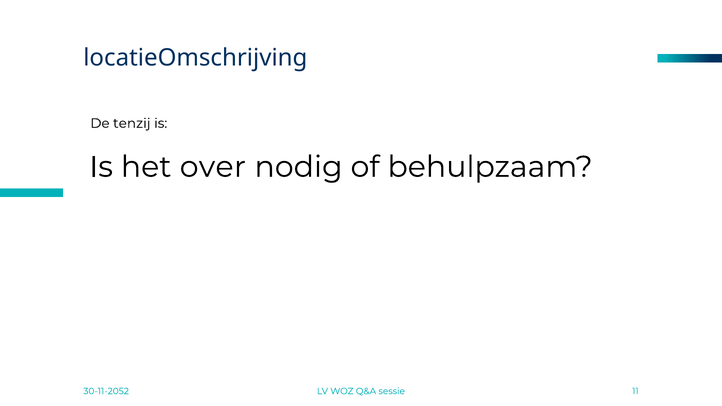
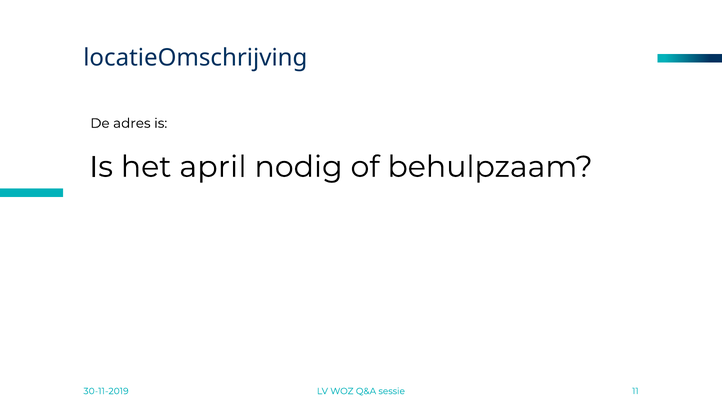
tenzij: tenzij -> adres
over: over -> april
30-11-2052: 30-11-2052 -> 30-11-2019
